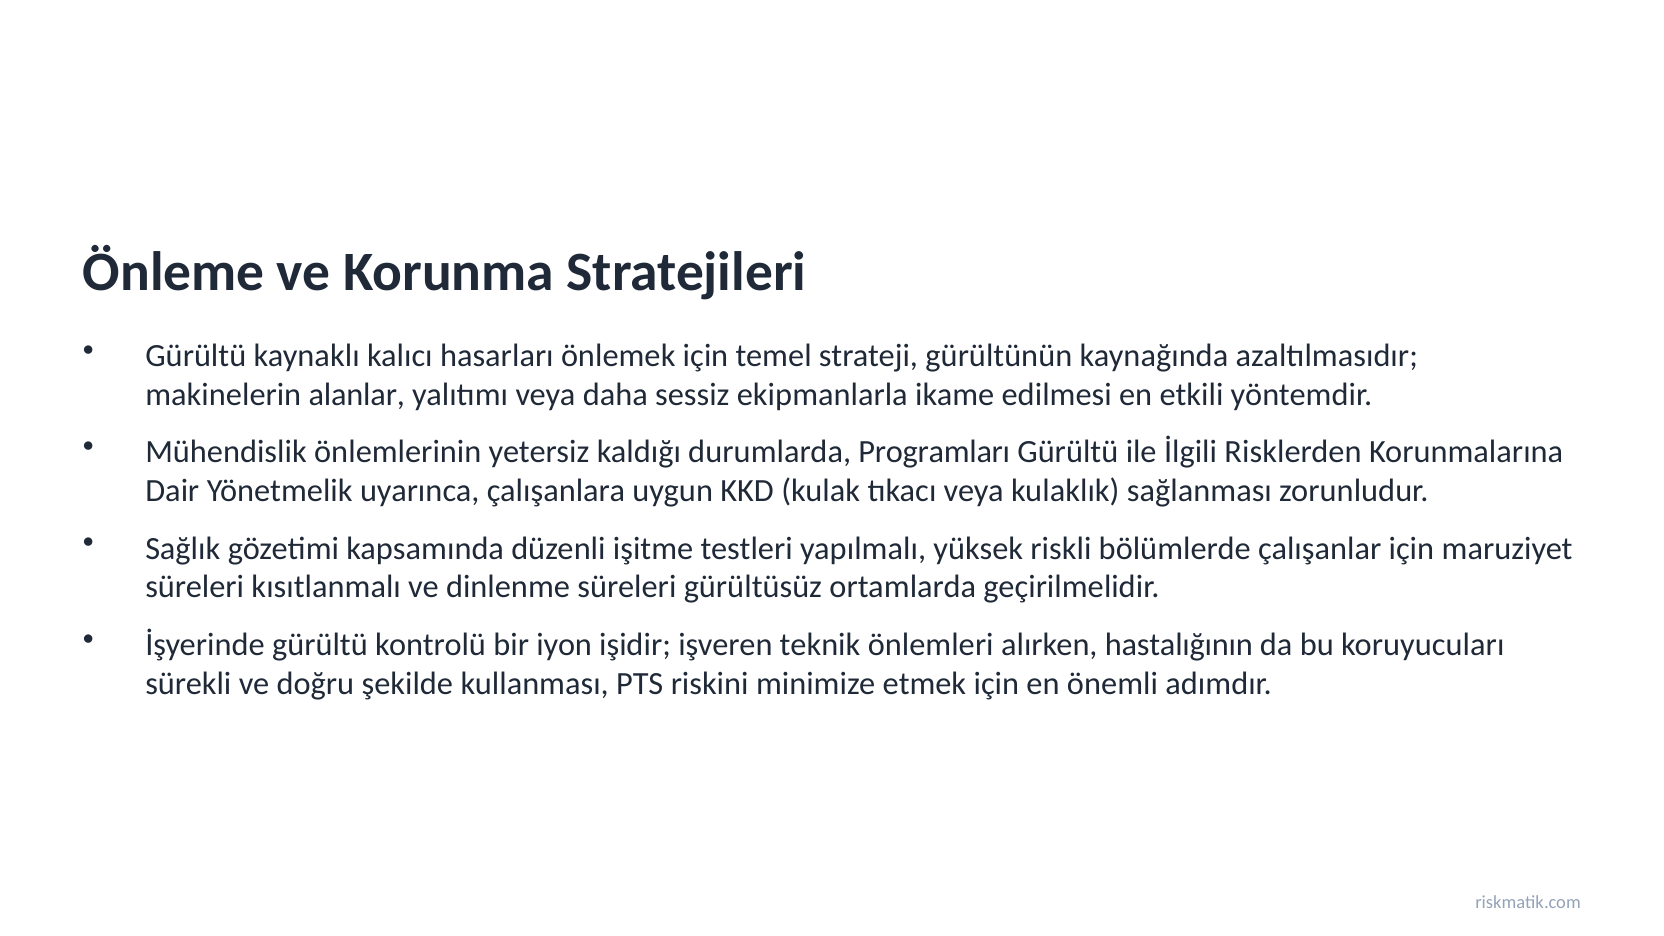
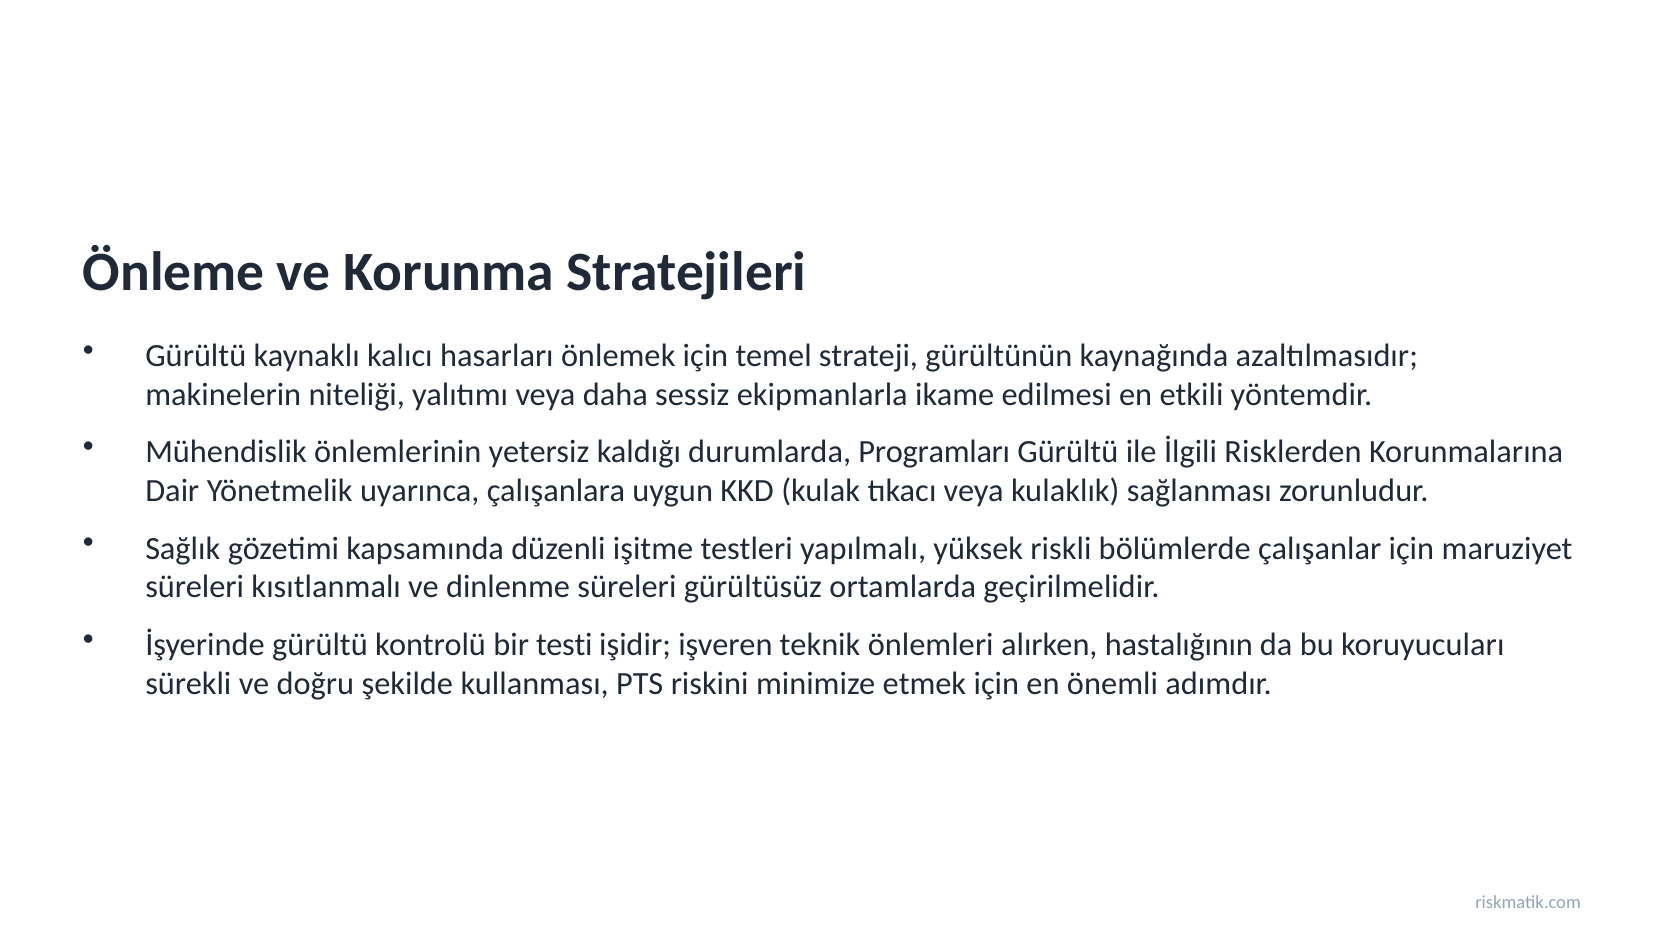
alanlar: alanlar -> niteliği
iyon: iyon -> testi
